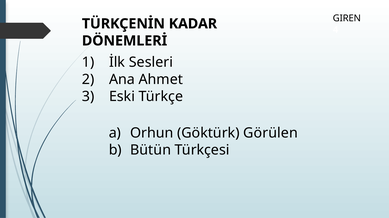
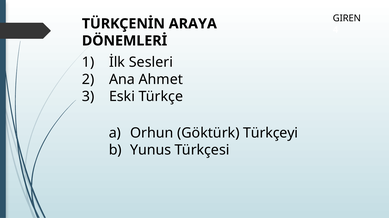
KADAR: KADAR -> ARAYA
Görülen: Görülen -> Türkçeyi
Bütün: Bütün -> Yunus
